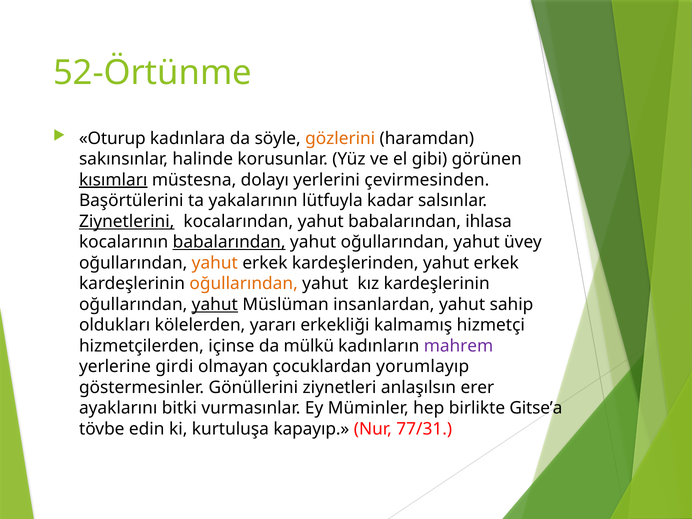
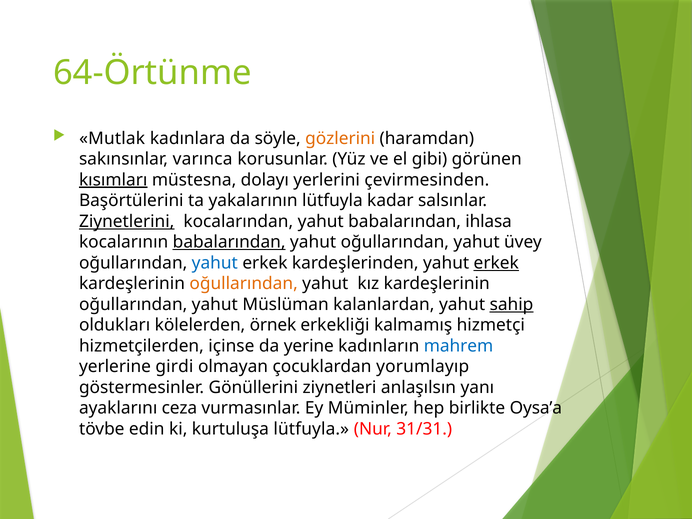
52-Örtünme: 52-Örtünme -> 64-Örtünme
Oturup: Oturup -> Mutlak
halinde: halinde -> varınca
yahut at (215, 263) colour: orange -> blue
erkek at (496, 263) underline: none -> present
yahut at (215, 304) underline: present -> none
insanlardan: insanlardan -> kalanlardan
sahip underline: none -> present
yararı: yararı -> örnek
mülkü: mülkü -> yerine
mahrem colour: purple -> blue
erer: erer -> yanı
bitki: bitki -> ceza
Gitse’a: Gitse’a -> Oysa’a
kurtuluşa kapayıp: kapayıp -> lütfuyla
77/31: 77/31 -> 31/31
